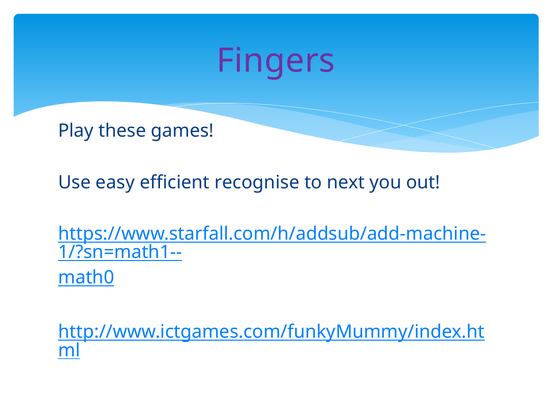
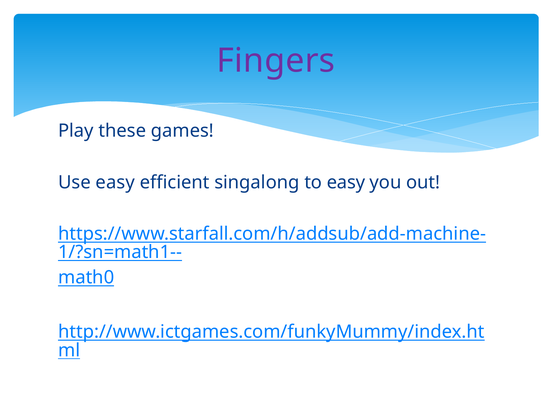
recognise: recognise -> singalong
to next: next -> easy
